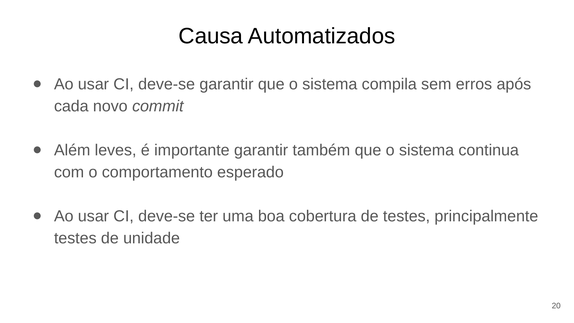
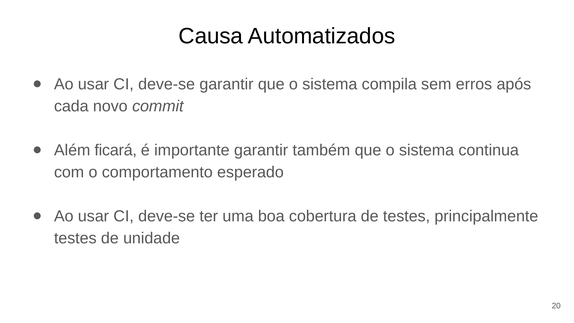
leves: leves -> ficará
